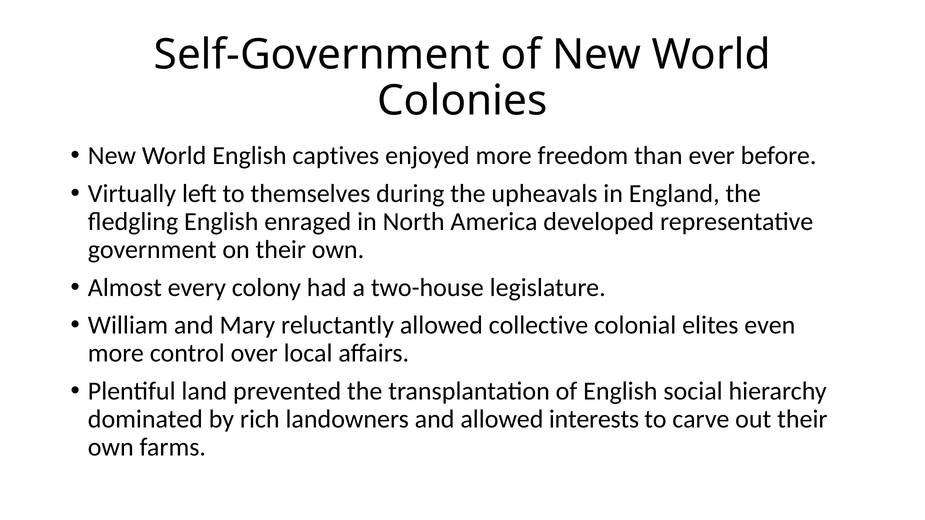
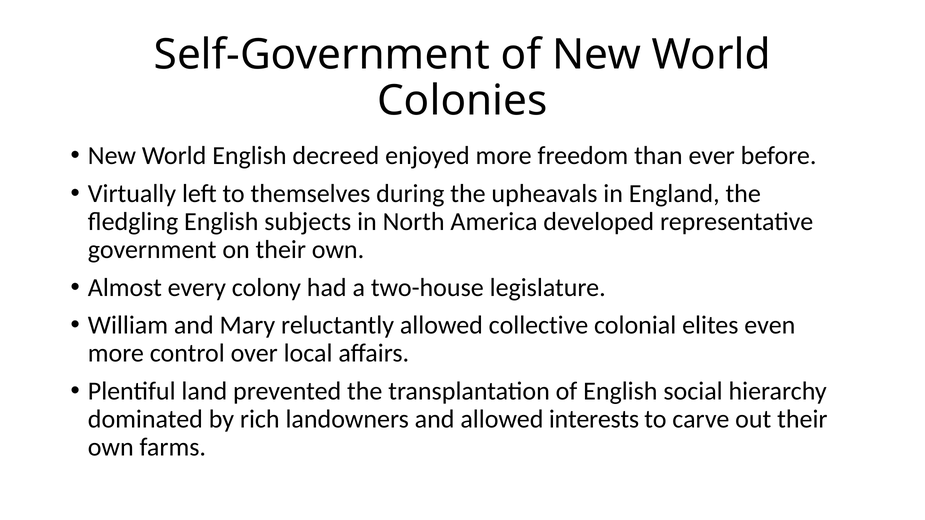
captives: captives -> decreed
enraged: enraged -> subjects
